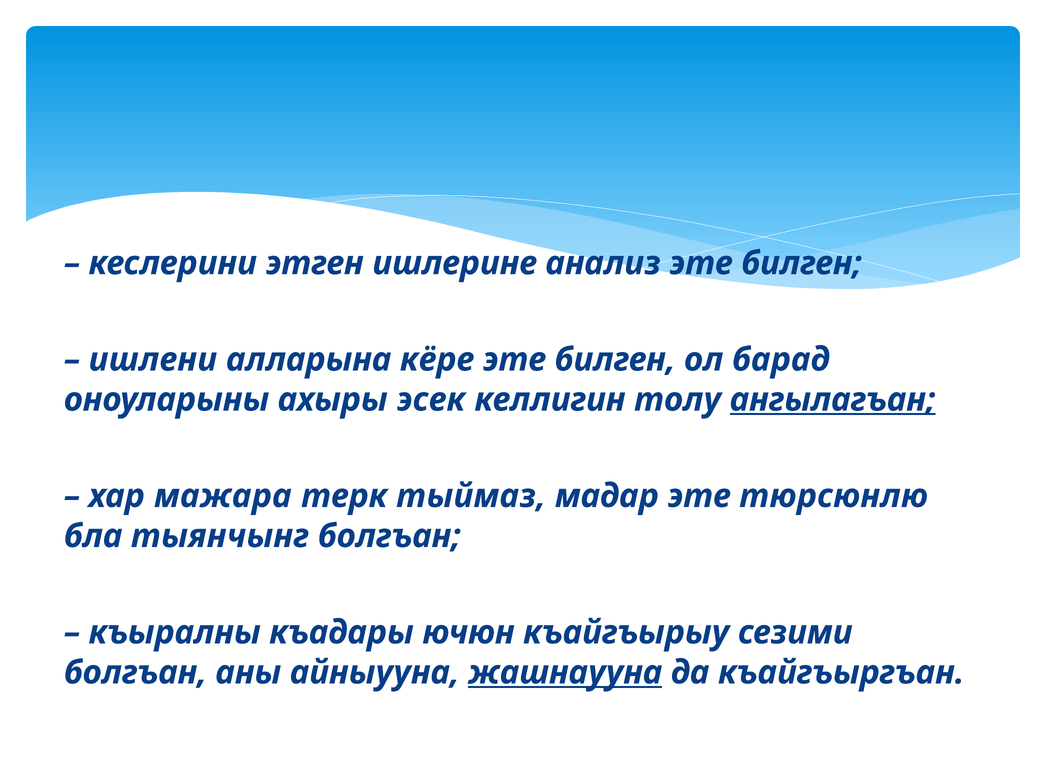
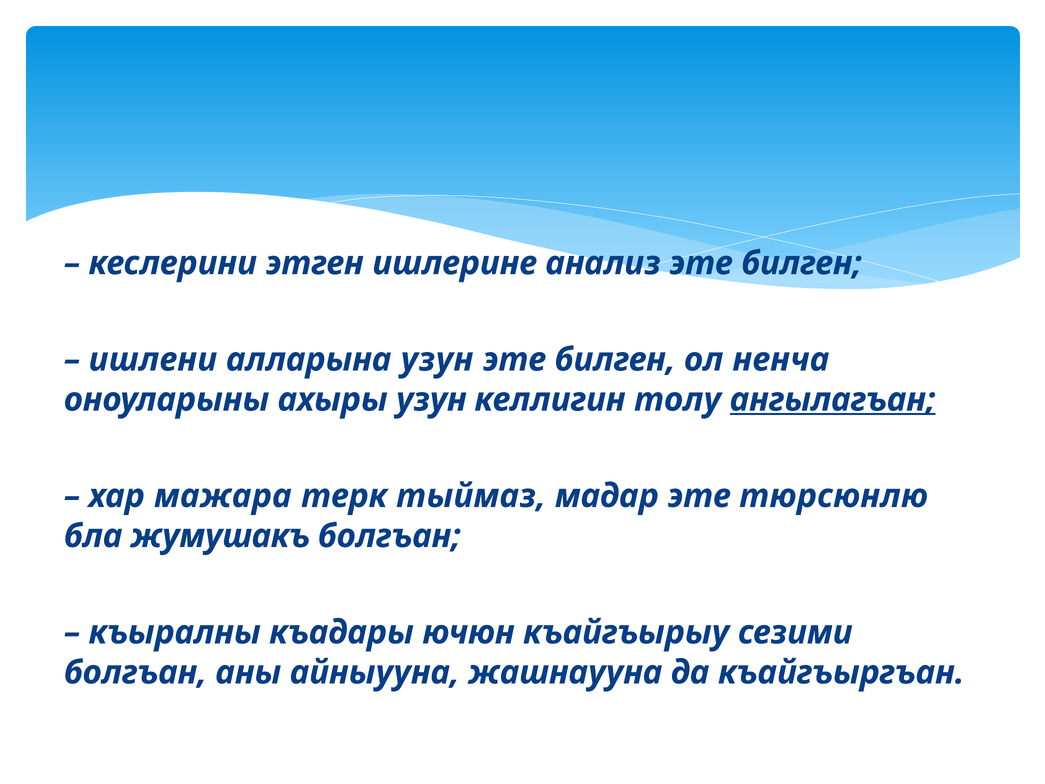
алларына кёре: кёре -> узун
барад: барад -> ненча
ахыры эсек: эсек -> узун
тыянчынг: тыянчынг -> жумушакъ
жашнаууна underline: present -> none
